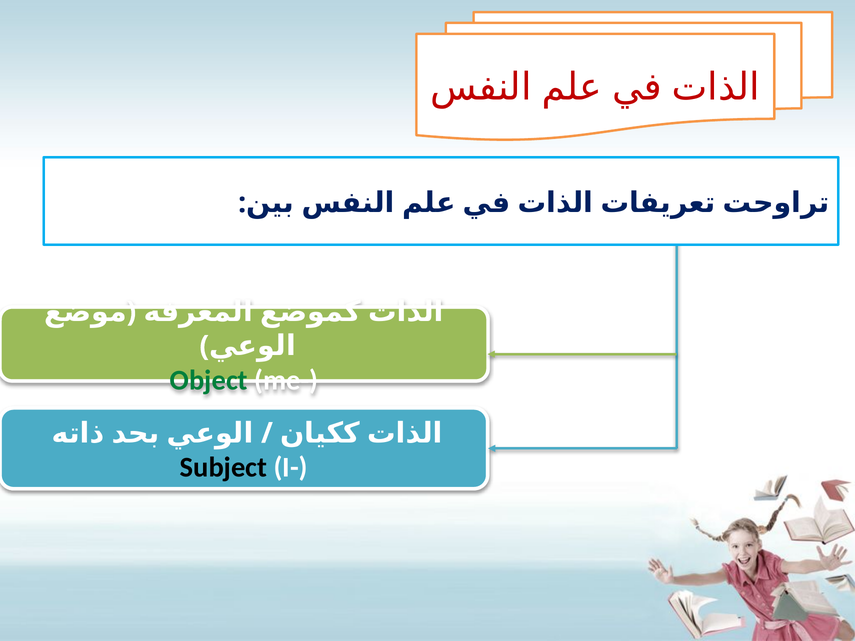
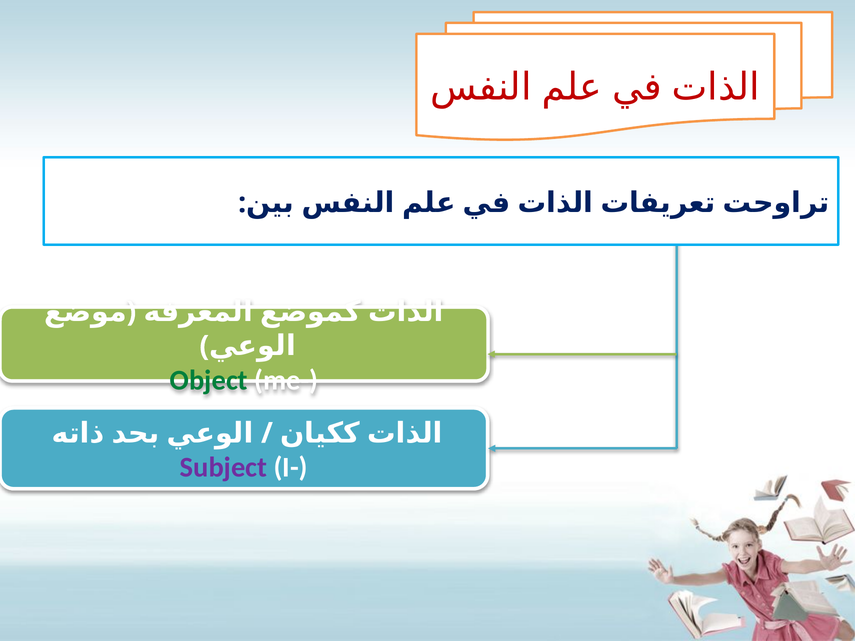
Subject colour: black -> purple
